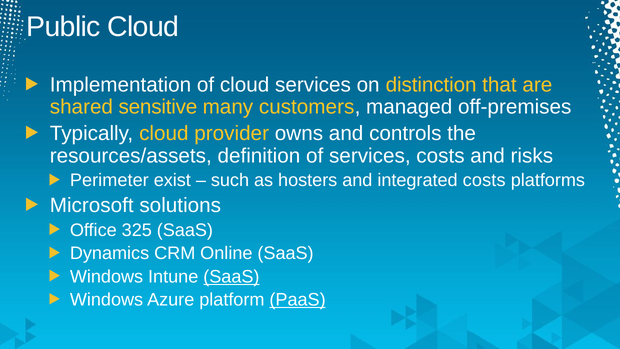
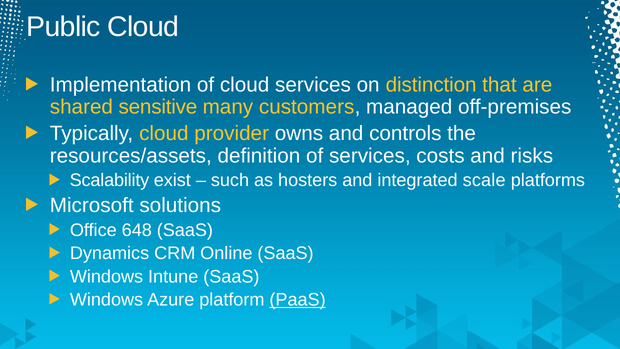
Perimeter: Perimeter -> Scalability
integrated costs: costs -> scale
325: 325 -> 648
SaaS at (231, 276) underline: present -> none
